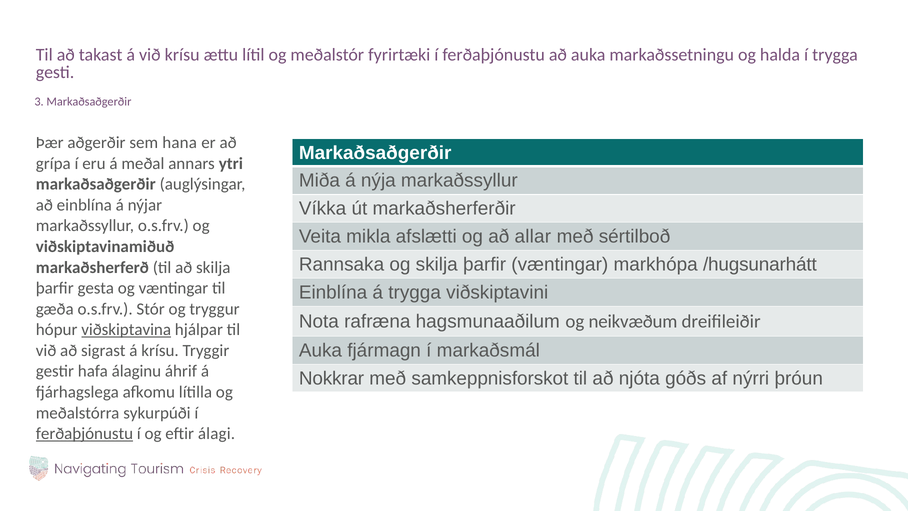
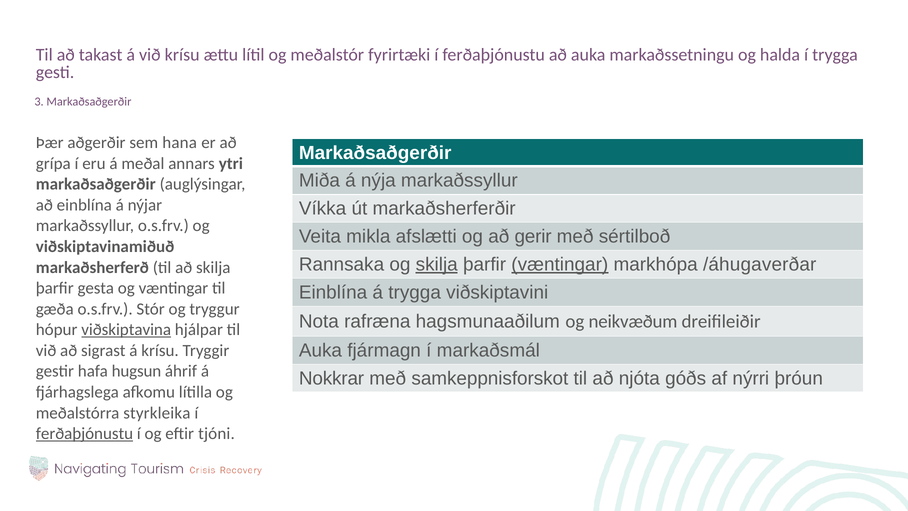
allar: allar -> gerir
skilja at (437, 264) underline: none -> present
væntingar at (560, 264) underline: none -> present
/hugsunarhátt: /hugsunarhátt -> /áhugaverðar
álaginu: álaginu -> hugsun
sykurpúði: sykurpúði -> styrkleika
álagi: álagi -> tjóni
